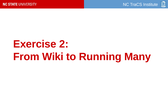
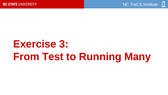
2: 2 -> 3
Wiki: Wiki -> Test
